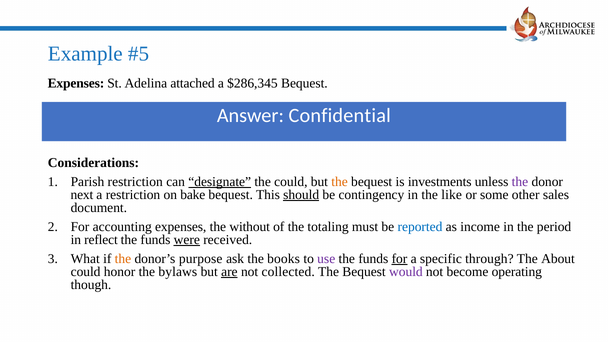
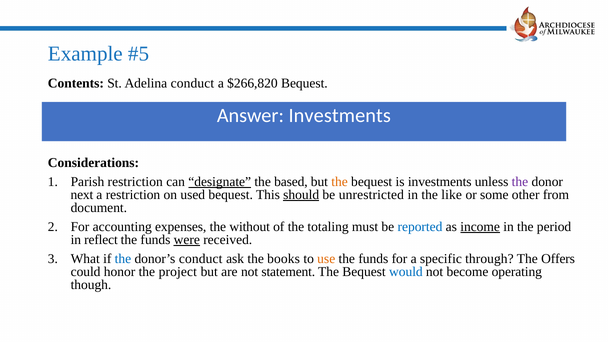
Expenses at (76, 83): Expenses -> Contents
Adelina attached: attached -> conduct
$286,345: $286,345 -> $266,820
Answer Confidential: Confidential -> Investments
the could: could -> based
bake: bake -> used
contingency: contingency -> unrestricted
sales: sales -> from
income underline: none -> present
the at (123, 259) colour: orange -> blue
donor’s purpose: purpose -> conduct
use colour: purple -> orange
for at (399, 259) underline: present -> none
About: About -> Offers
bylaws: bylaws -> project
are underline: present -> none
collected: collected -> statement
would colour: purple -> blue
